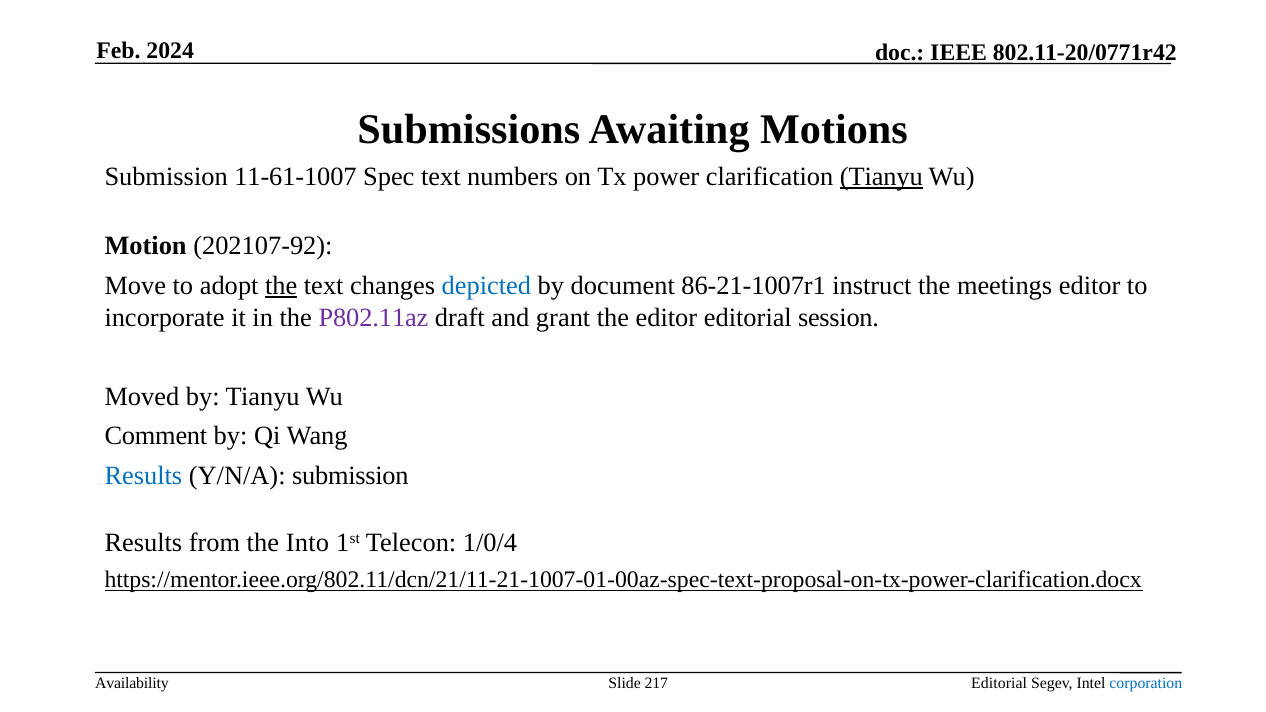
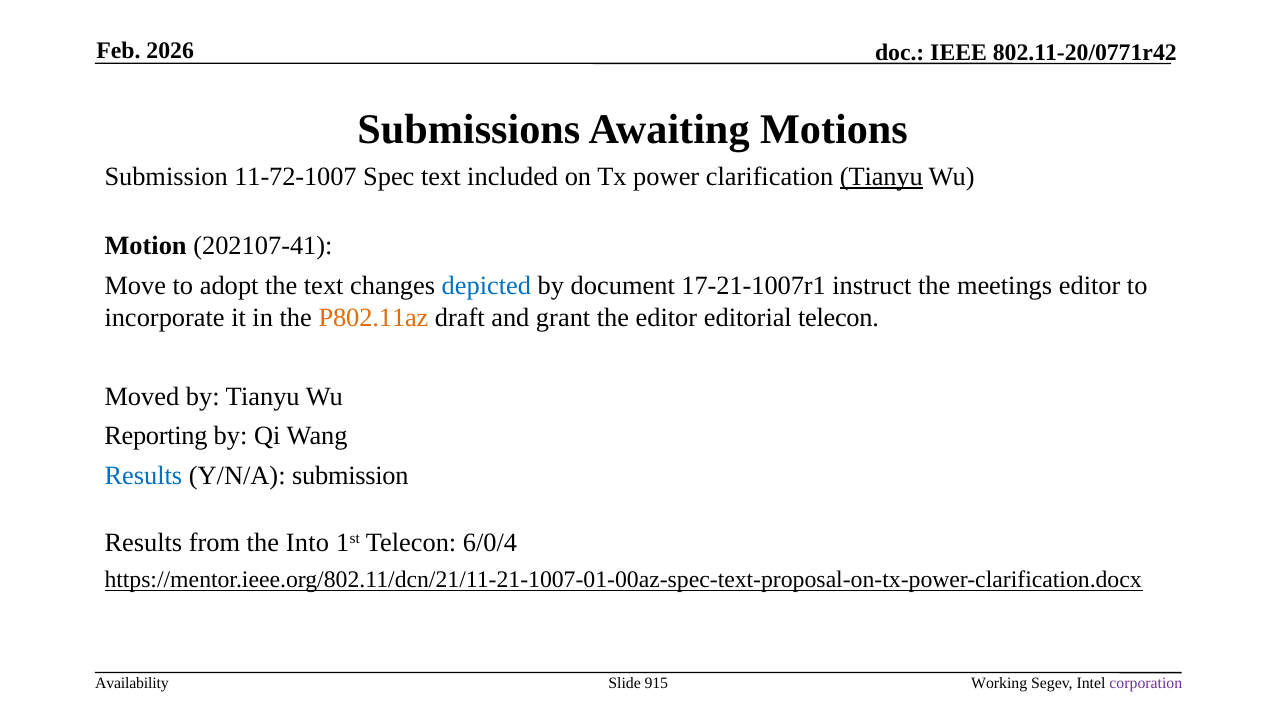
2024: 2024 -> 2026
11-61-1007: 11-61-1007 -> 11-72-1007
numbers: numbers -> included
202107-92: 202107-92 -> 202107-41
the at (281, 286) underline: present -> none
86-21-1007r1: 86-21-1007r1 -> 17-21-1007r1
P802.11az colour: purple -> orange
editorial session: session -> telecon
Comment: Comment -> Reporting
1/0/4: 1/0/4 -> 6/0/4
217: 217 -> 915
Editorial at (999, 683): Editorial -> Working
corporation colour: blue -> purple
